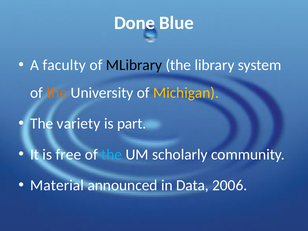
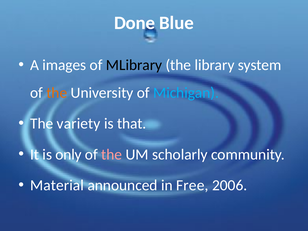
faculty: faculty -> images
Michigan colour: yellow -> light blue
part: part -> that
free: free -> only
the at (112, 154) colour: light blue -> pink
Data: Data -> Free
